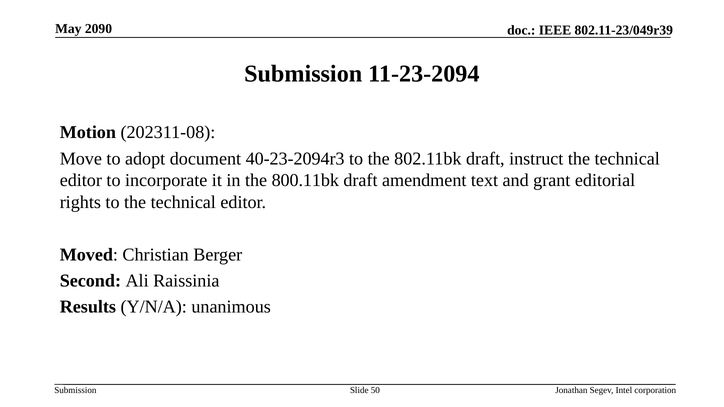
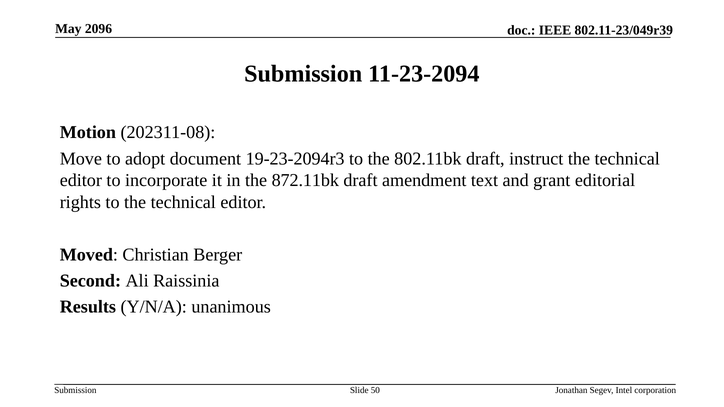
2090: 2090 -> 2096
40-23-2094r3: 40-23-2094r3 -> 19-23-2094r3
800.11bk: 800.11bk -> 872.11bk
